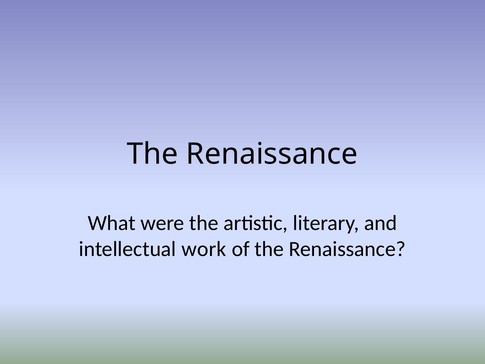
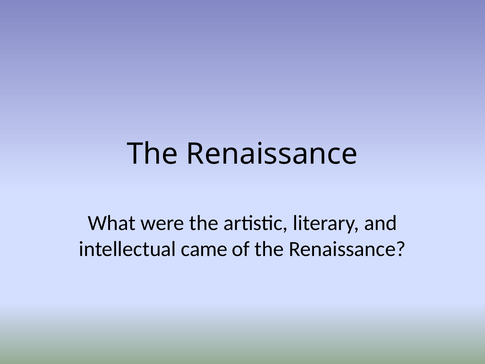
work: work -> came
